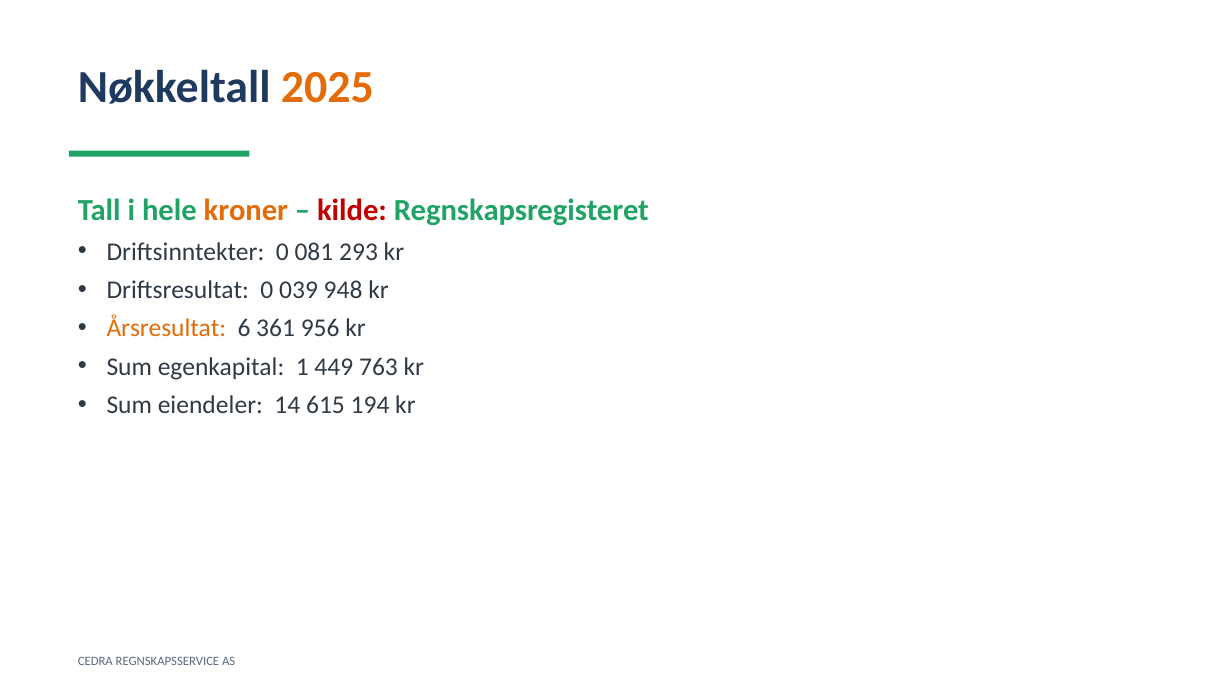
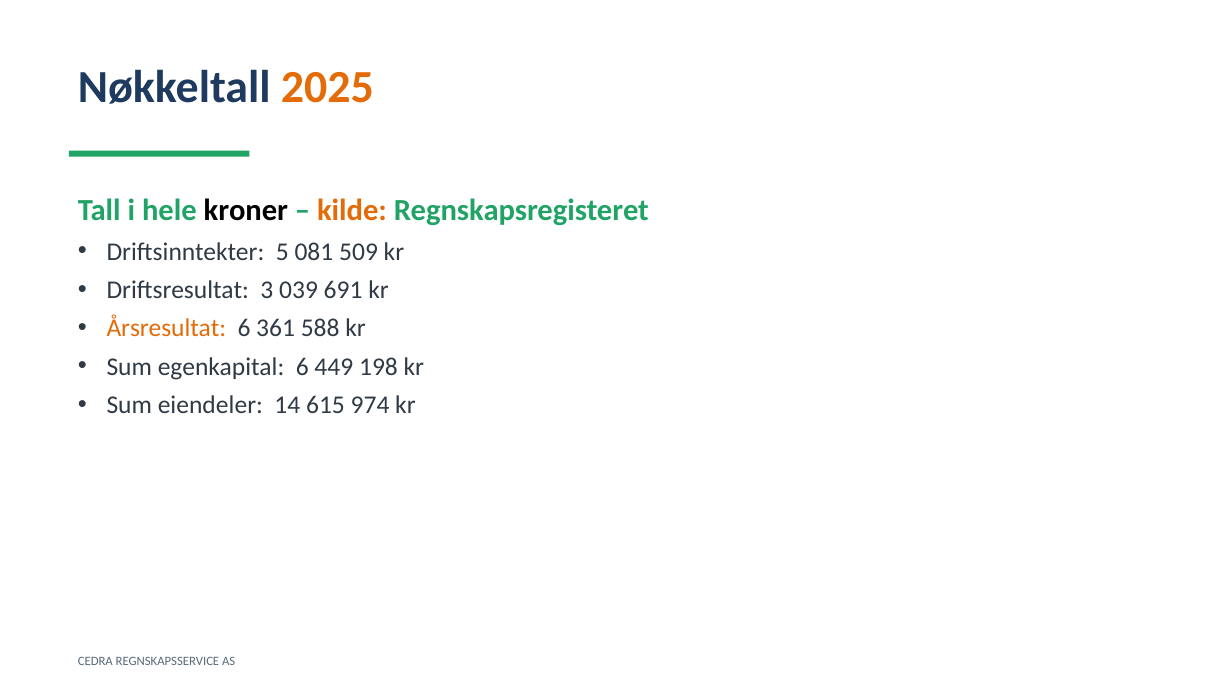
kroner colour: orange -> black
kilde colour: red -> orange
Driftsinntekter 0: 0 -> 5
293: 293 -> 509
Driftsresultat 0: 0 -> 3
948: 948 -> 691
956: 956 -> 588
egenkapital 1: 1 -> 6
763: 763 -> 198
194: 194 -> 974
